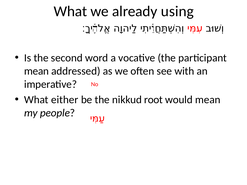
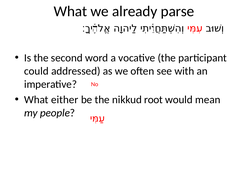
using: using -> parse
mean at (36, 71): mean -> could
